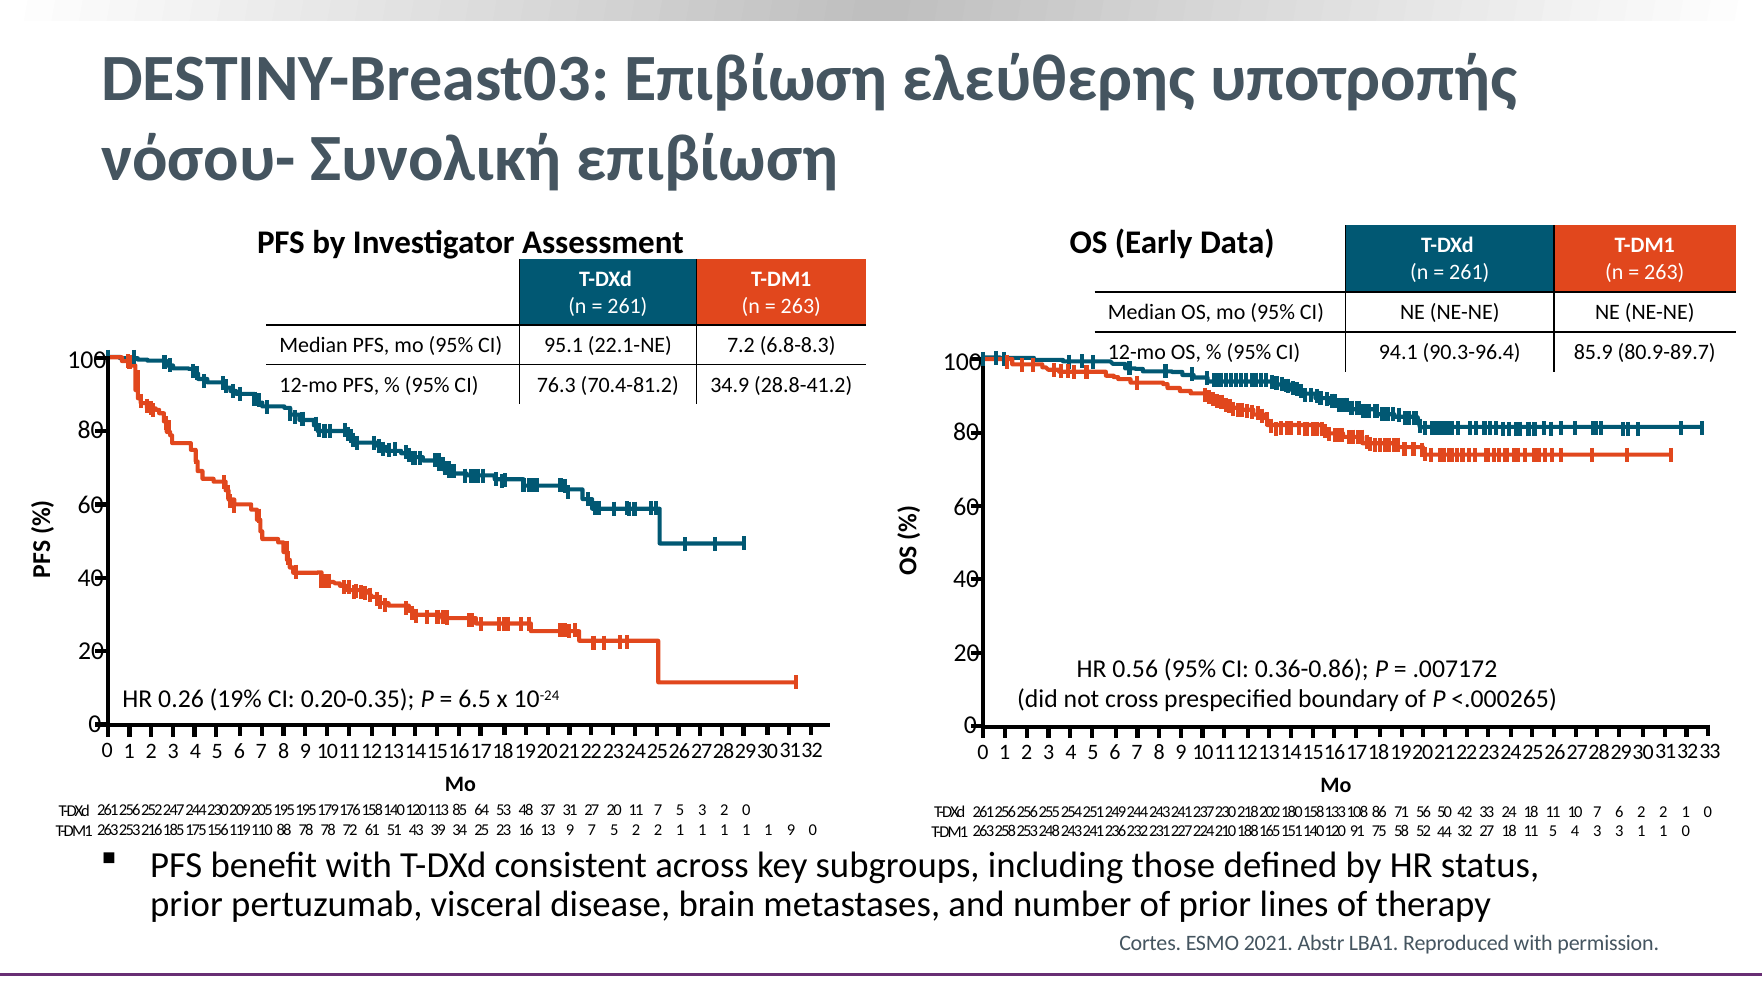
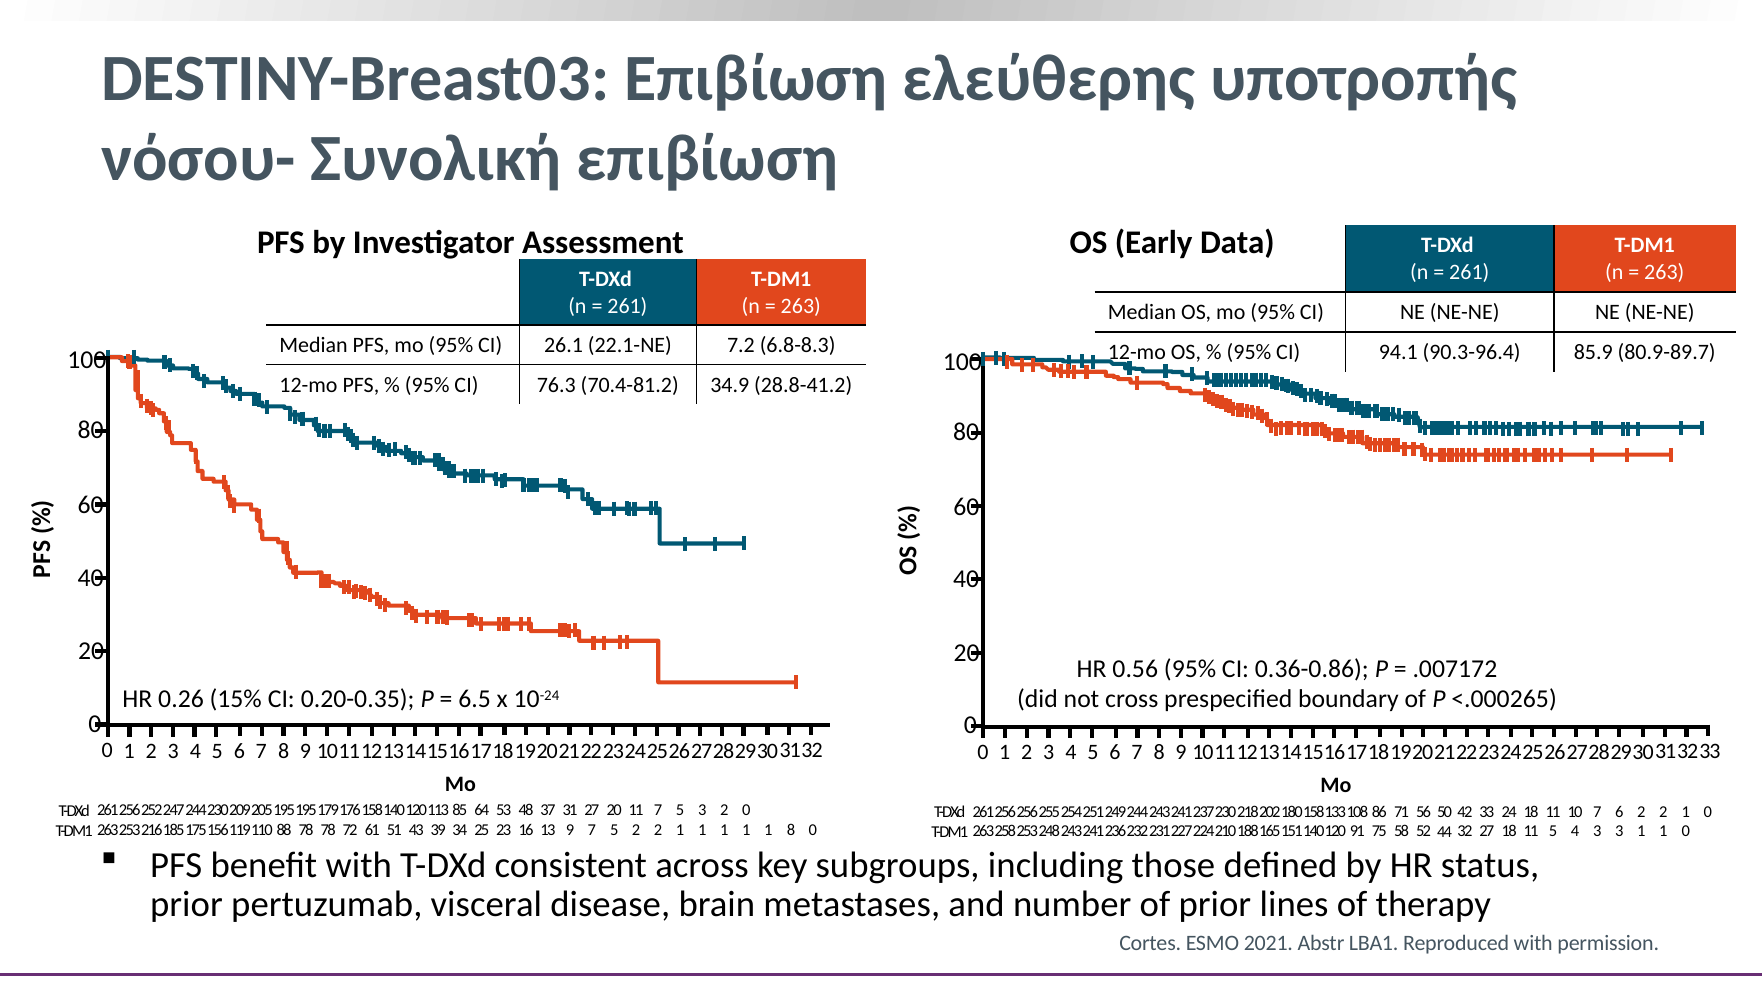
95.1: 95.1 -> 26.1
19%: 19% -> 15%
1 9: 9 -> 8
